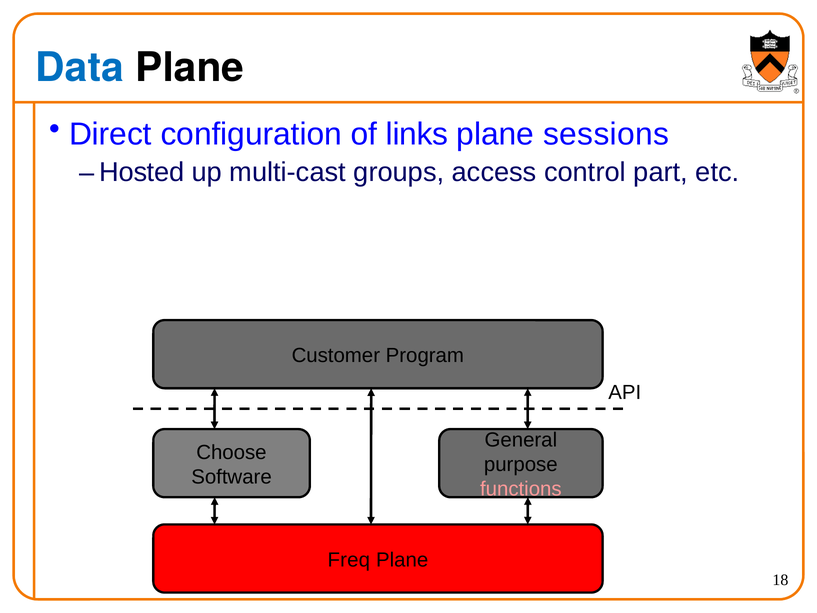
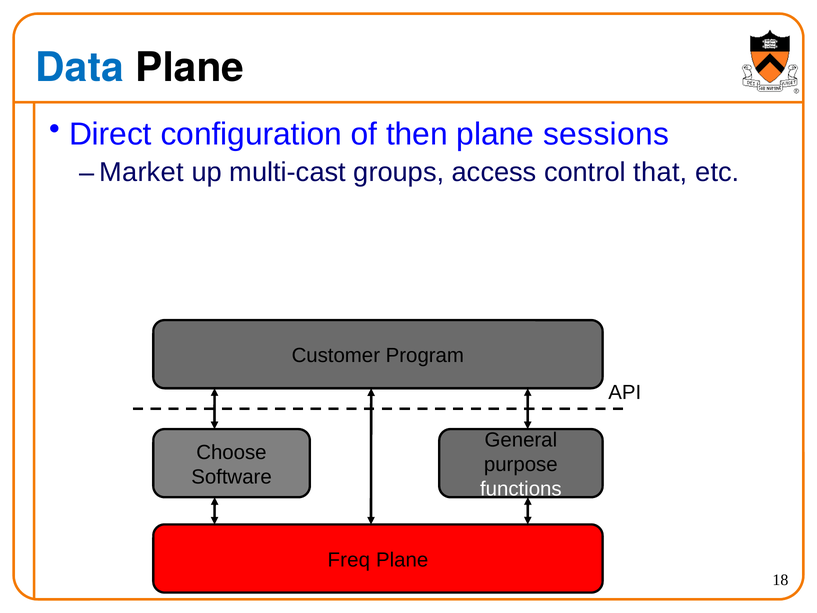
links: links -> then
Hosted: Hosted -> Market
part: part -> that
functions colour: pink -> white
